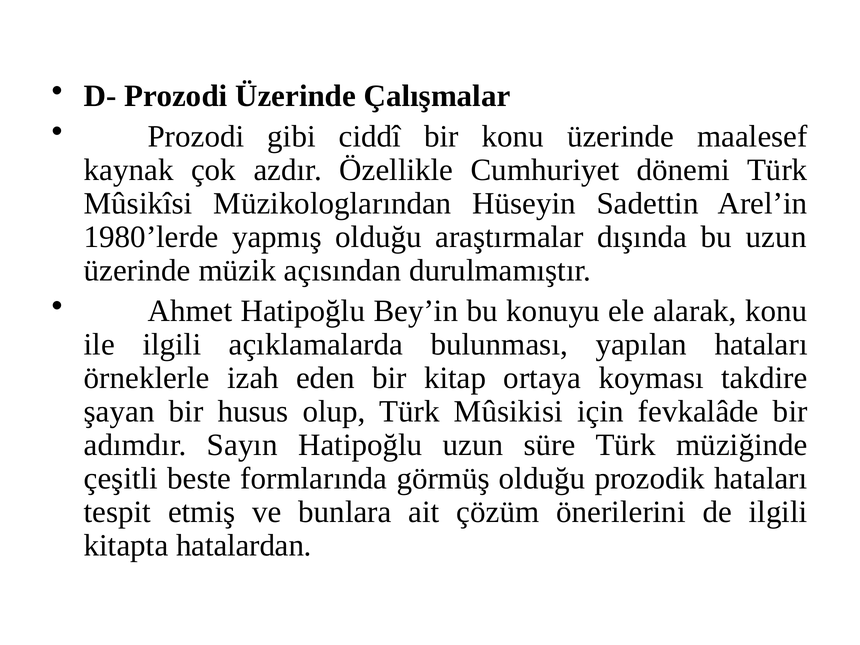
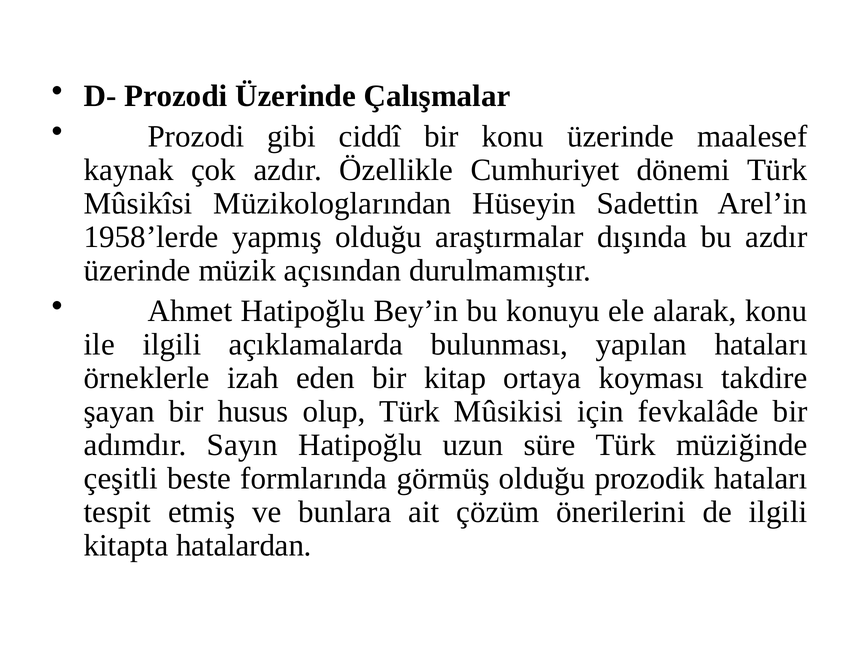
1980’lerde: 1980’lerde -> 1958’lerde
bu uzun: uzun -> azdır
